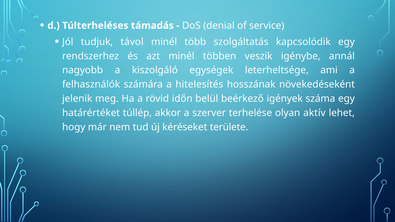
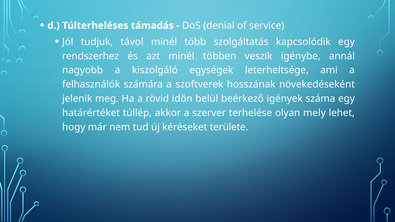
hitelesítés: hitelesítés -> szoftverek
aktív: aktív -> mely
